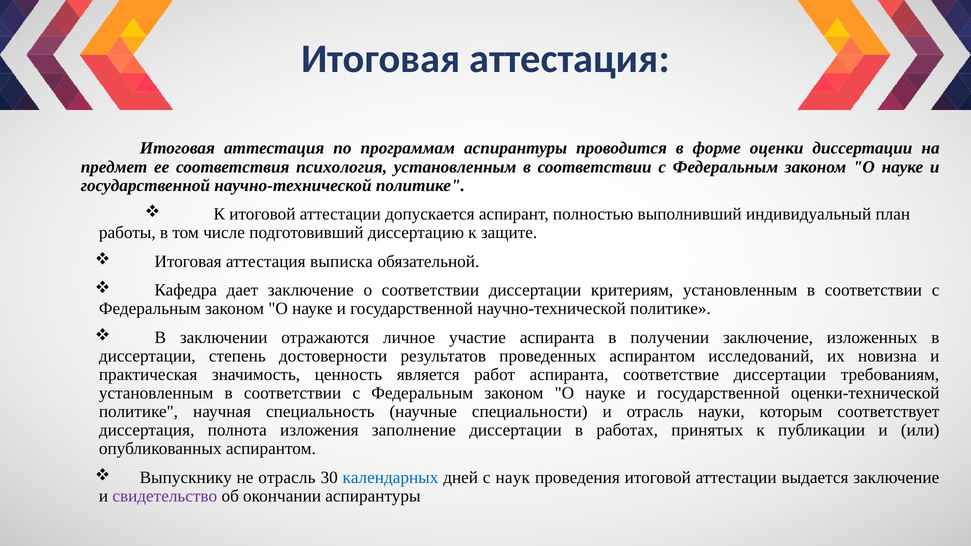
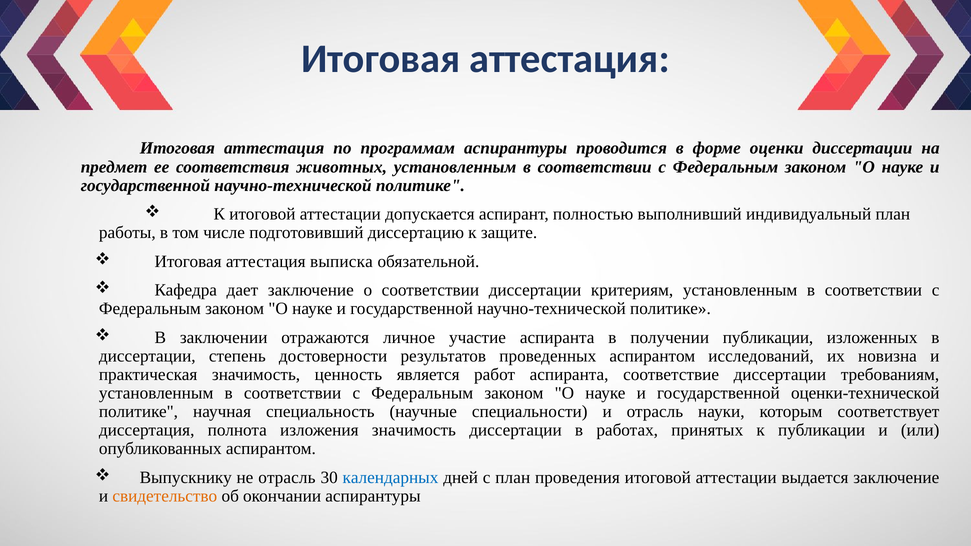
психология: психология -> животных
получении заключение: заключение -> публикации
изложения заполнение: заполнение -> значимость
с наук: наук -> план
свидетельство colour: purple -> orange
